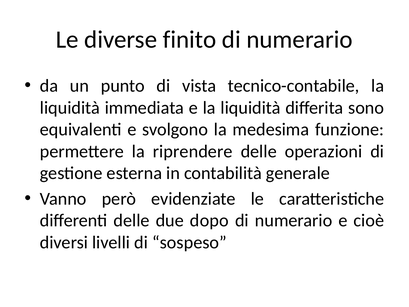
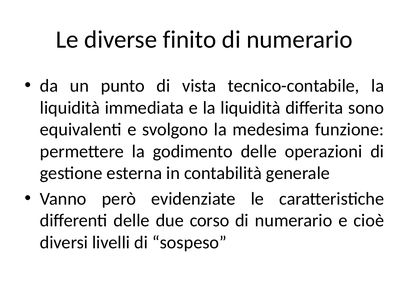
riprendere: riprendere -> godimento
dopo: dopo -> corso
